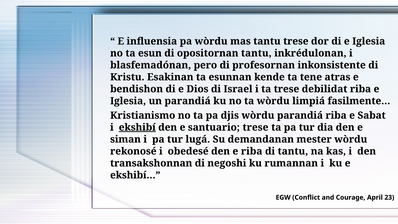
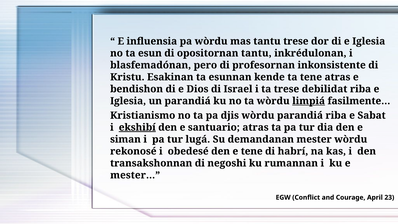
limpiá underline: none -> present
santuario trese: trese -> atras
e riba: riba -> tene
di tantu: tantu -> habrí
ekshibí…: ekshibí… -> mester…
